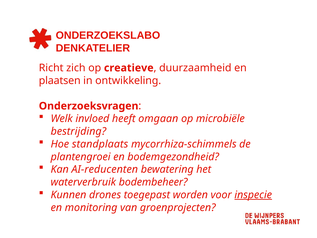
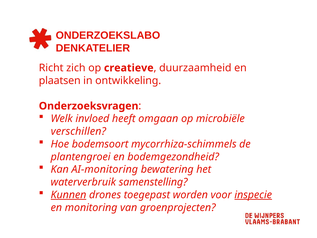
bestrijding: bestrijding -> verschillen
standplaats: standplaats -> bodemsoort
AI-reducenten: AI-reducenten -> AI-monitoring
bodembeheer: bodembeheer -> samenstelling
Kunnen underline: none -> present
